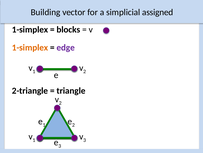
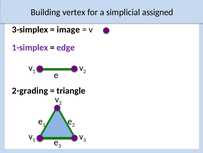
vector: vector -> vertex
1-simplex at (30, 30): 1-simplex -> 3-simplex
blocks: blocks -> image
1-simplex at (30, 47) colour: orange -> purple
2-triangle: 2-triangle -> 2-grading
